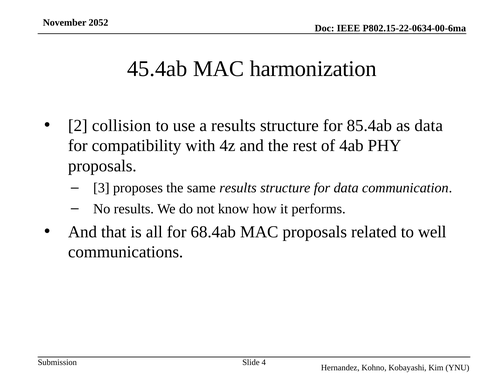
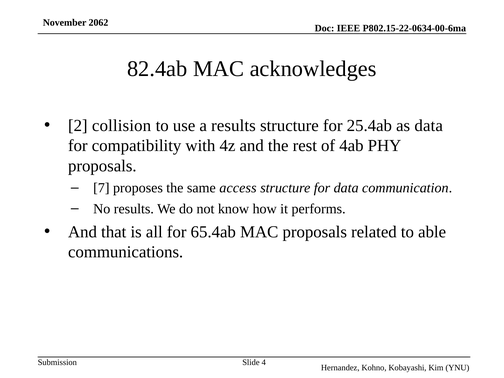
2052: 2052 -> 2062
45.4ab: 45.4ab -> 82.4ab
harmonization: harmonization -> acknowledges
85.4ab: 85.4ab -> 25.4ab
3: 3 -> 7
same results: results -> access
68.4ab: 68.4ab -> 65.4ab
well: well -> able
